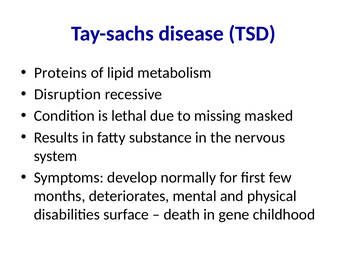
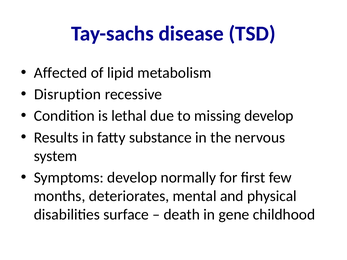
Proteins: Proteins -> Affected
missing masked: masked -> develop
